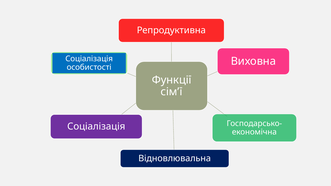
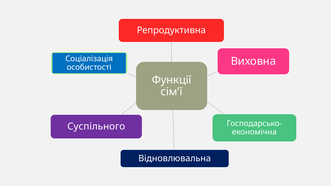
Соціалізація at (96, 127): Соціалізація -> Суспільного
